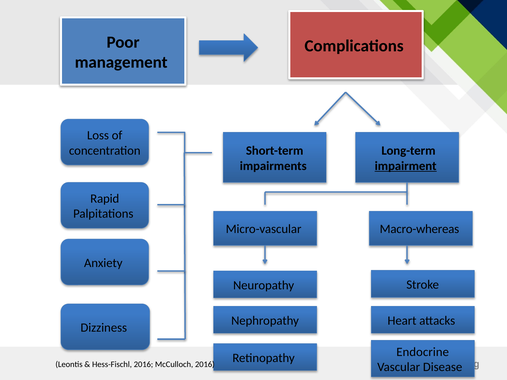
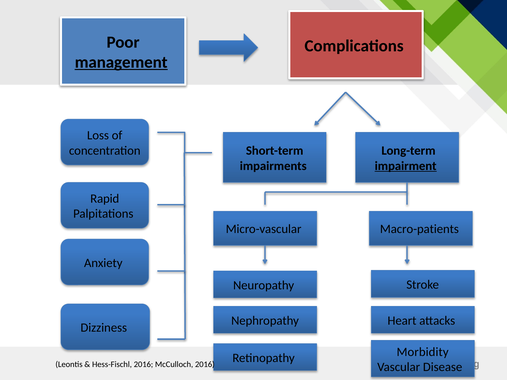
management underline: none -> present
Macro-whereas: Macro-whereas -> Macro-patients
Endocrine: Endocrine -> Morbidity
